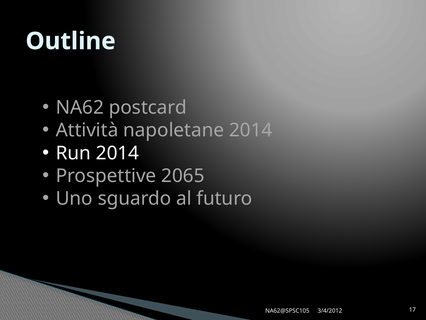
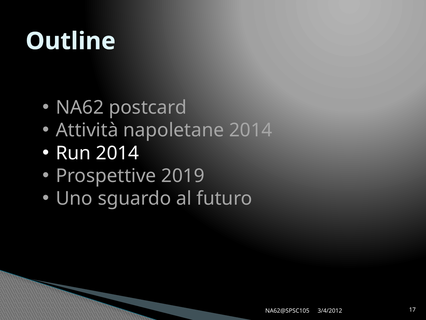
2065: 2065 -> 2019
